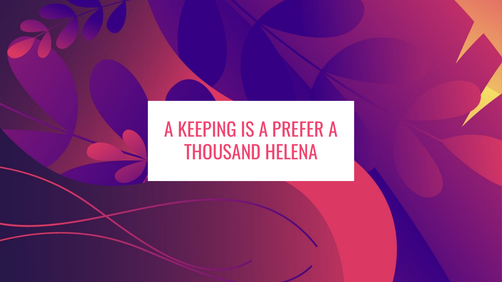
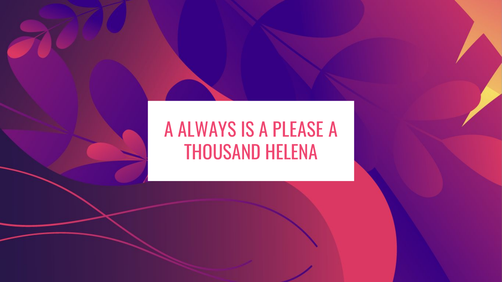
KEEPING: KEEPING -> ALWAYS
PREFER: PREFER -> PLEASE
